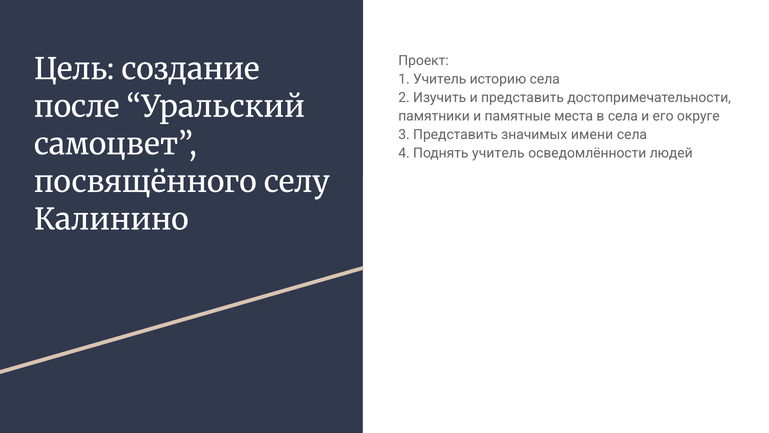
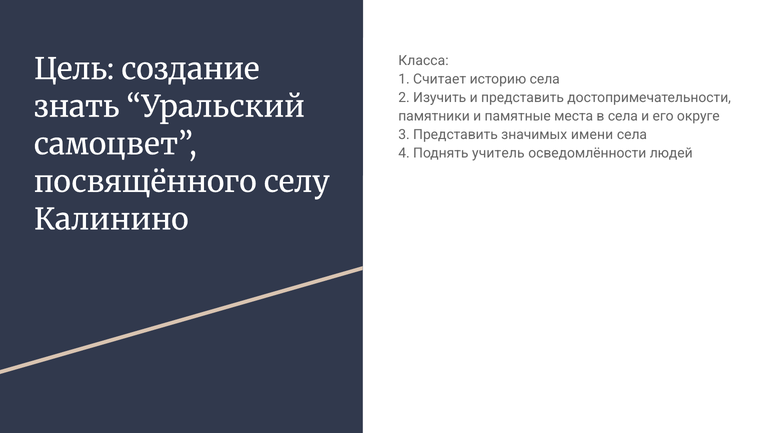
Проект: Проект -> Класса
1 Учитель: Учитель -> Считает
после: после -> знать
